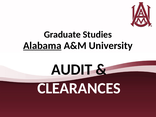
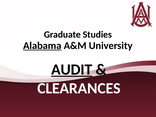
AUDIT underline: none -> present
